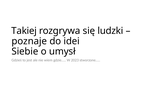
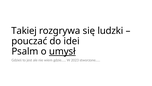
poznaje: poznaje -> pouczać
Siebie: Siebie -> Psalm
umysł underline: none -> present
